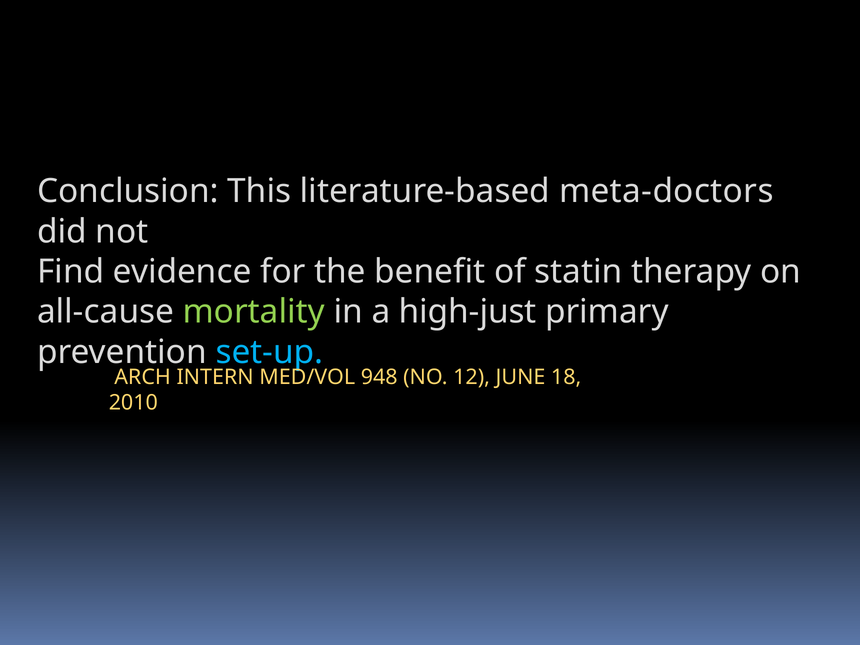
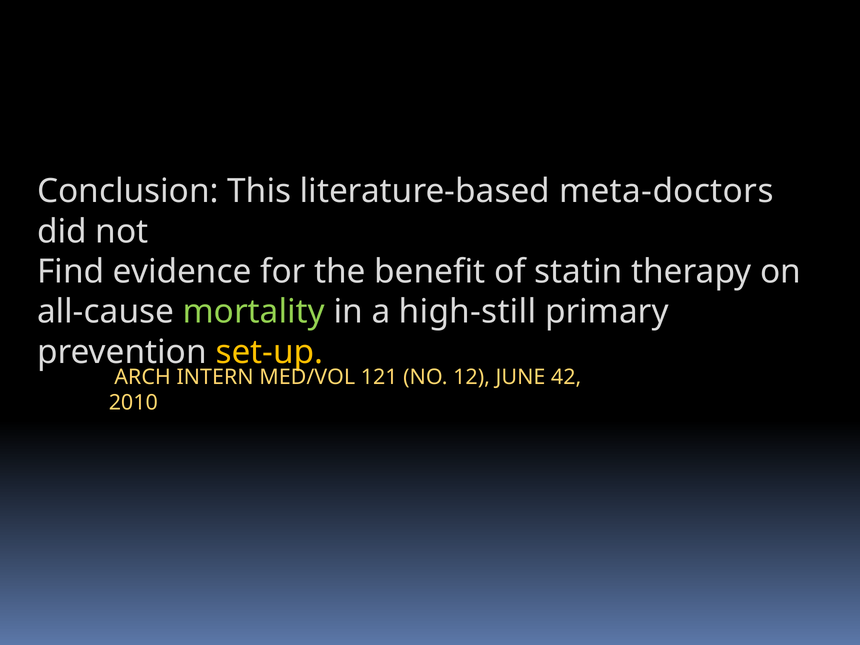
high-just: high-just -> high-still
set-up colour: light blue -> yellow
948: 948 -> 121
18: 18 -> 42
